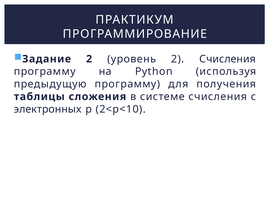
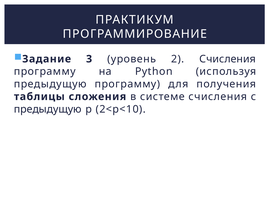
Задание 2: 2 -> 3
электронных at (48, 109): электронных -> предыдущую
